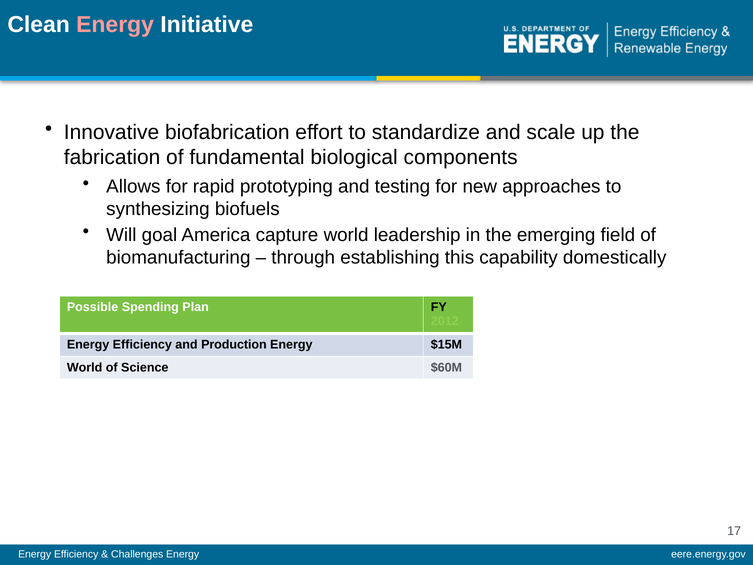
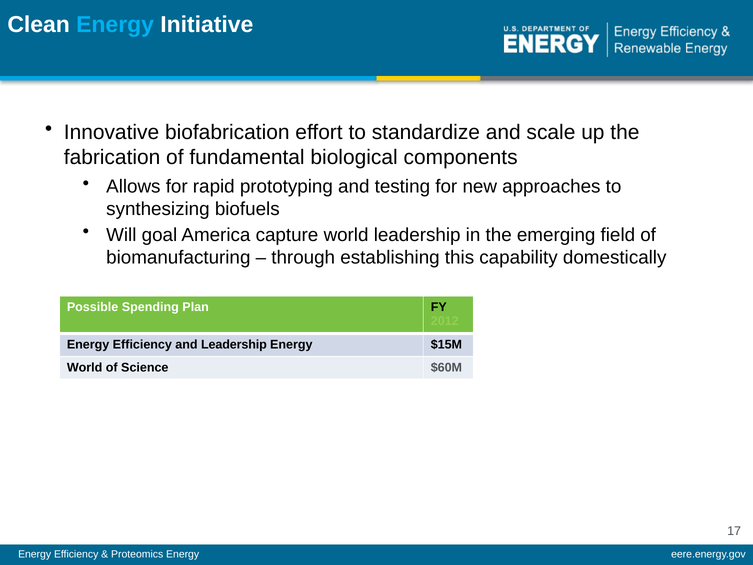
Energy at (115, 25) colour: pink -> light blue
and Production: Production -> Leadership
Challenges: Challenges -> Proteomics
